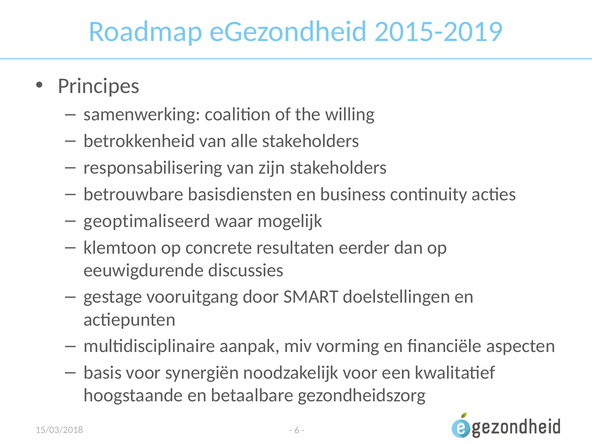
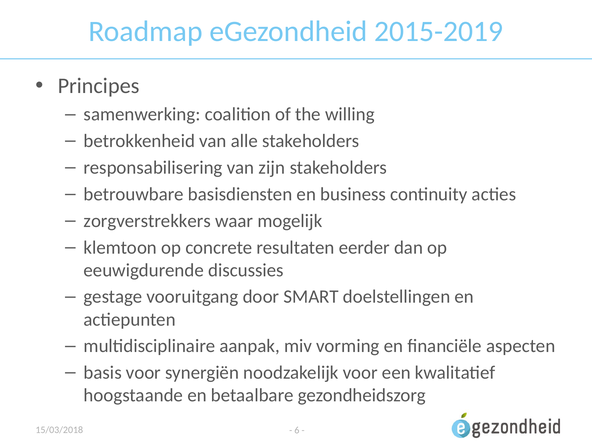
geoptimaliseerd: geoptimaliseerd -> zorgverstrekkers
